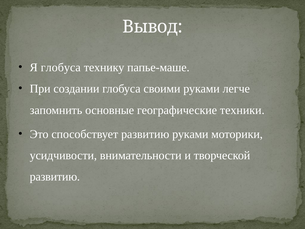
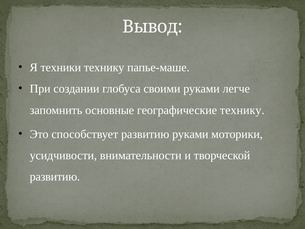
Я глобуса: глобуса -> техники
географические техники: техники -> технику
